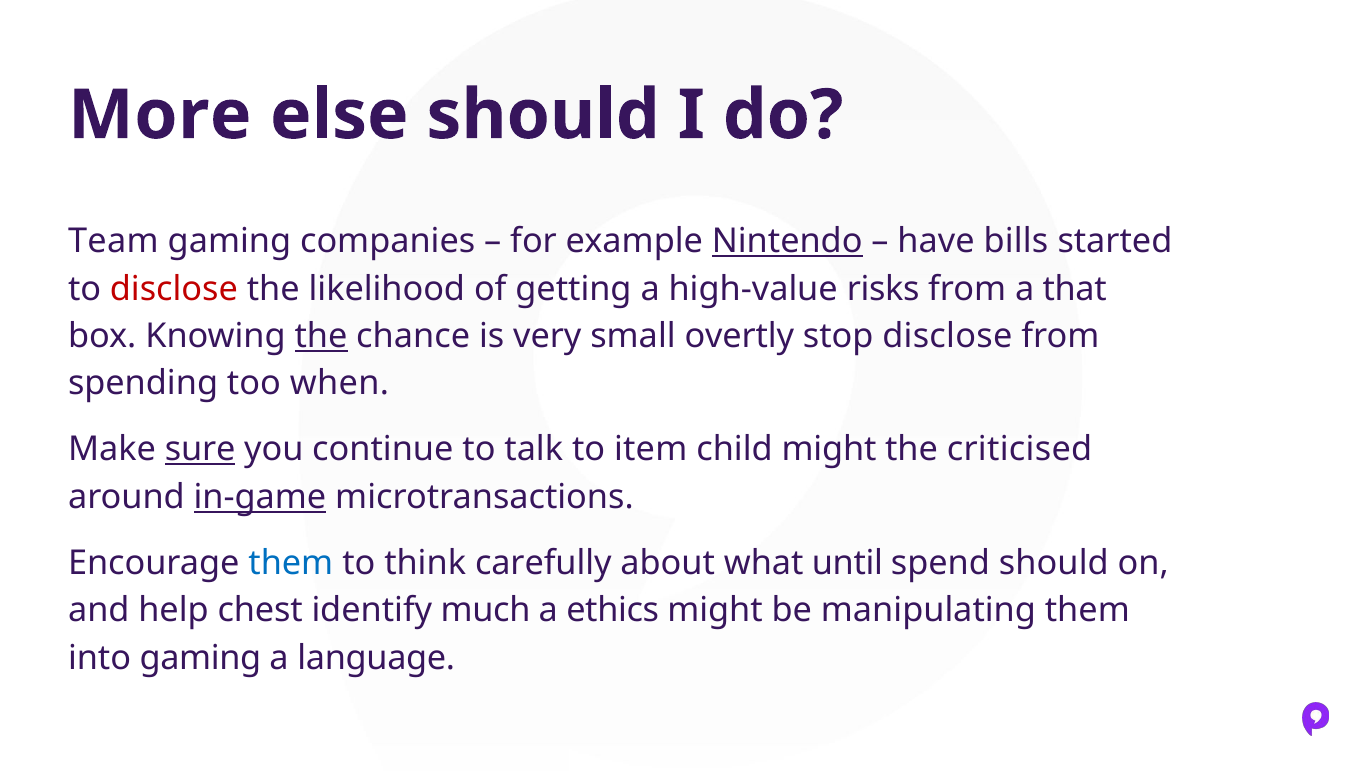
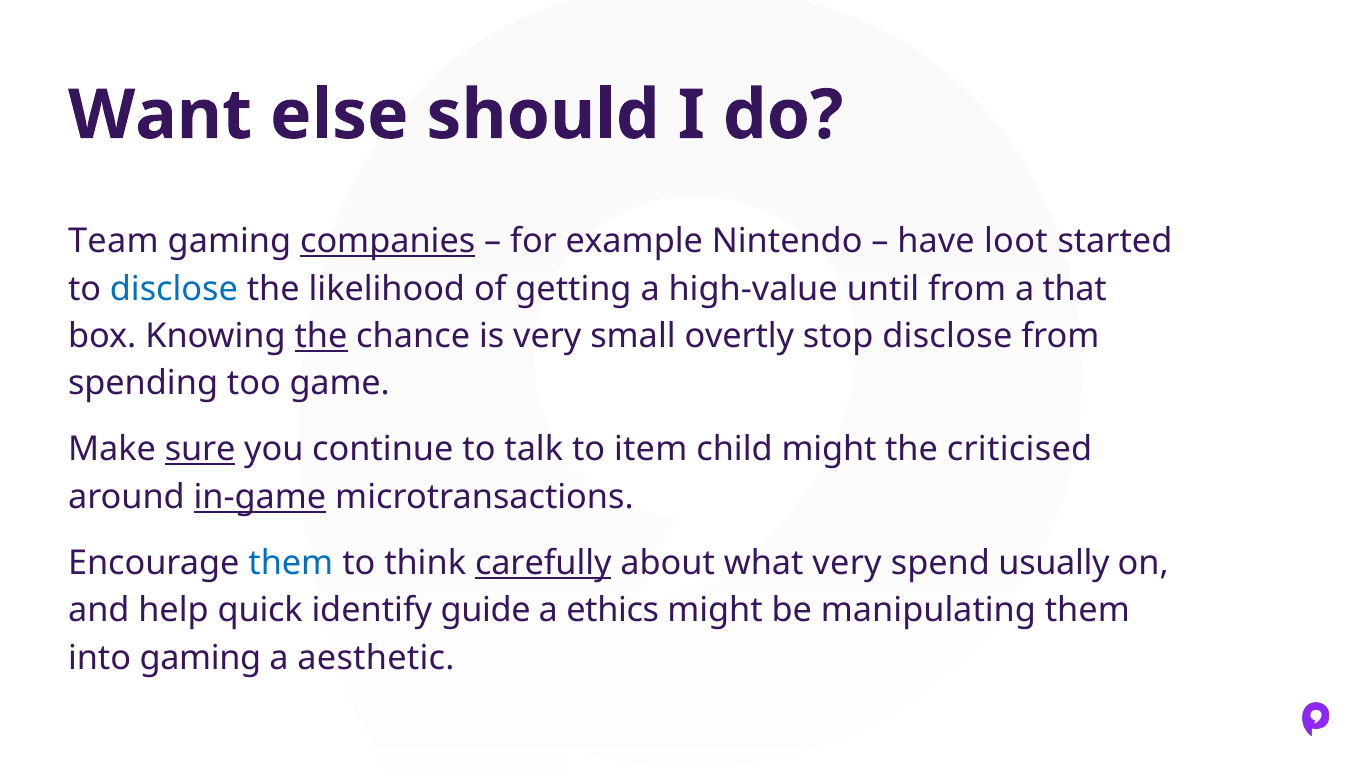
More: More -> Want
companies underline: none -> present
Nintendo underline: present -> none
bills: bills -> loot
disclose at (174, 289) colour: red -> blue
risks: risks -> until
when: when -> game
carefully underline: none -> present
what until: until -> very
spend should: should -> usually
chest: chest -> quick
much: much -> guide
language: language -> aesthetic
